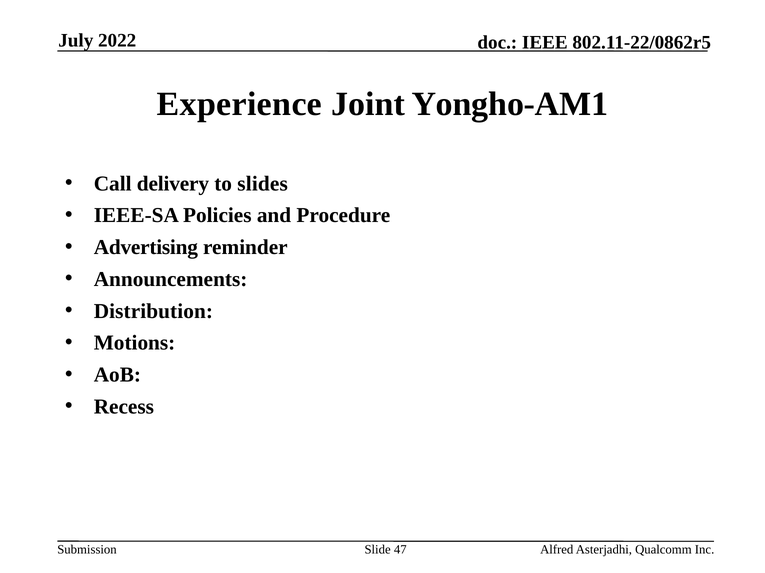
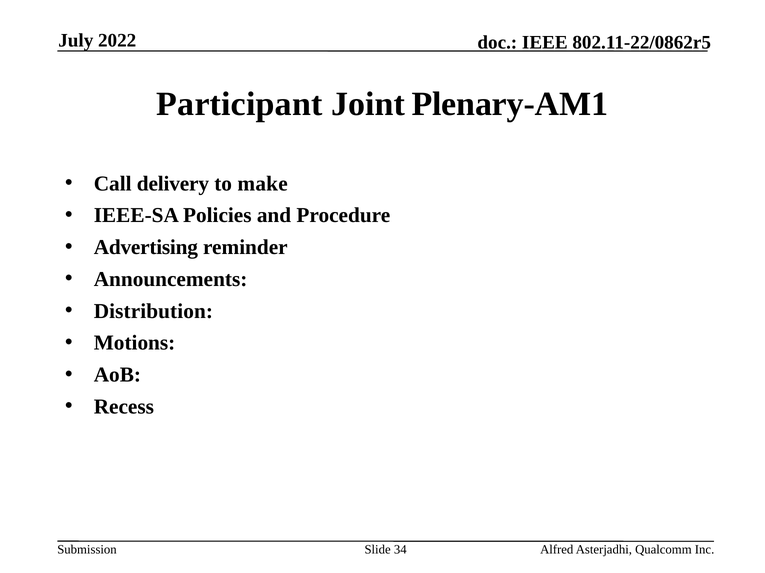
Experience: Experience -> Participant
Yongho-AM1: Yongho-AM1 -> Plenary-AM1
slides: slides -> make
47: 47 -> 34
